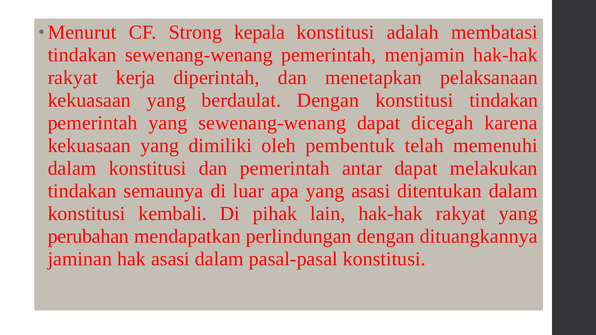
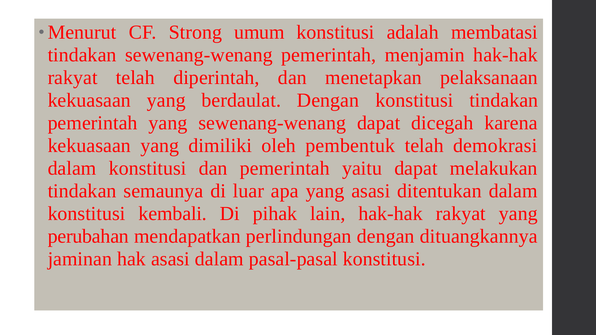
kepala: kepala -> umum
rakyat kerja: kerja -> telah
memenuhi: memenuhi -> demokrasi
antar: antar -> yaitu
